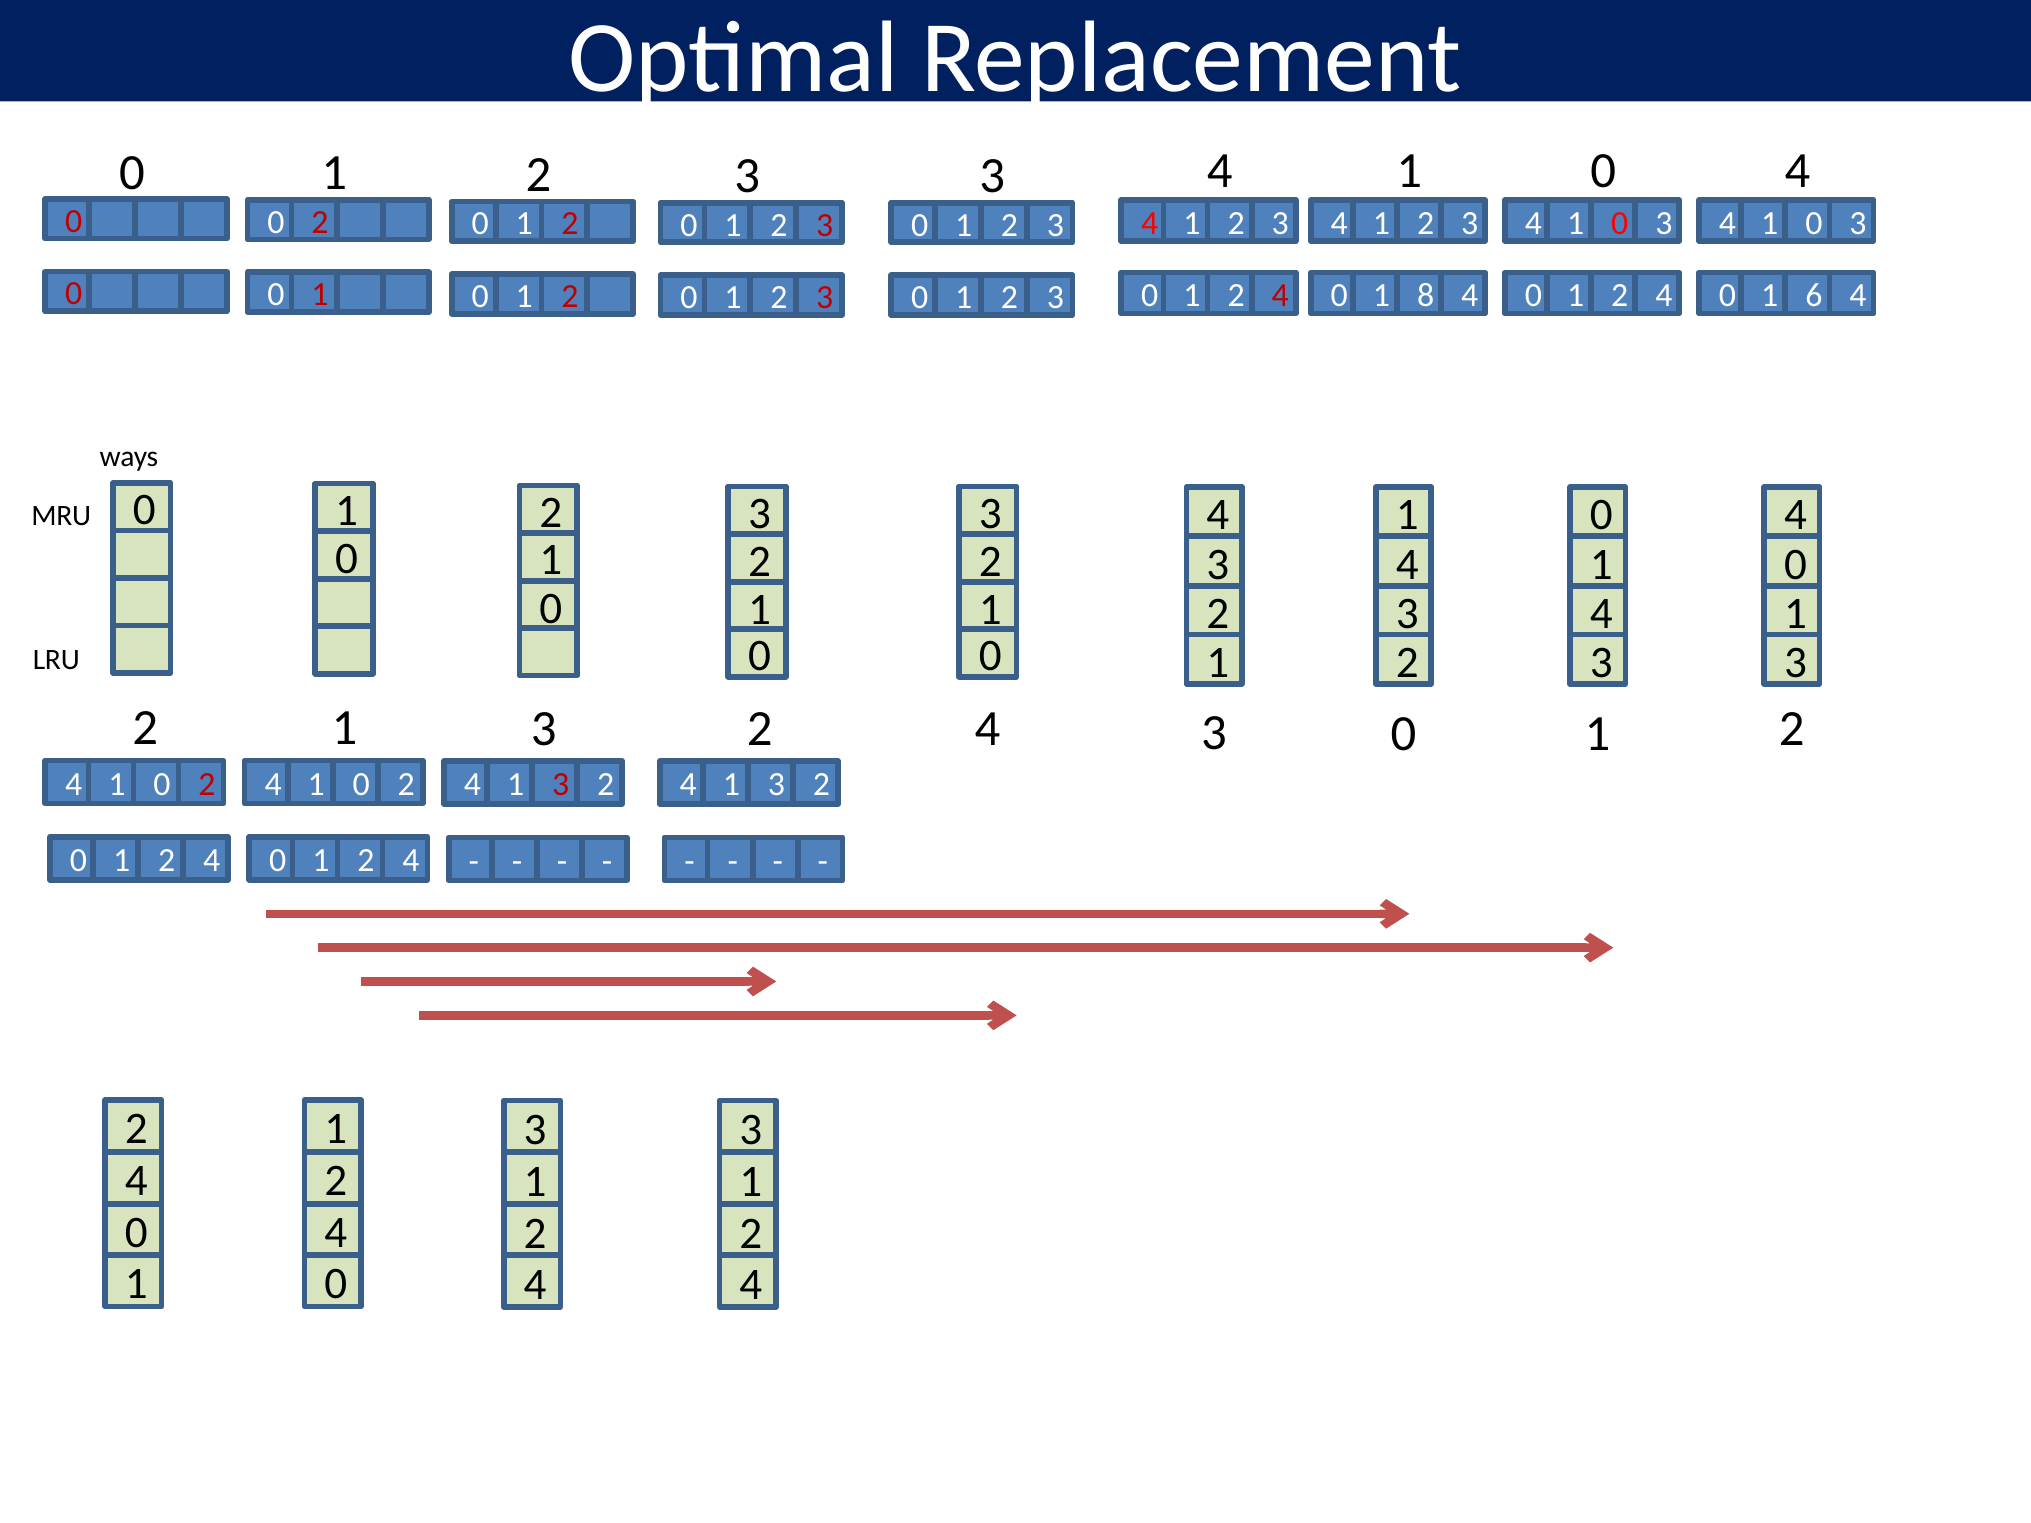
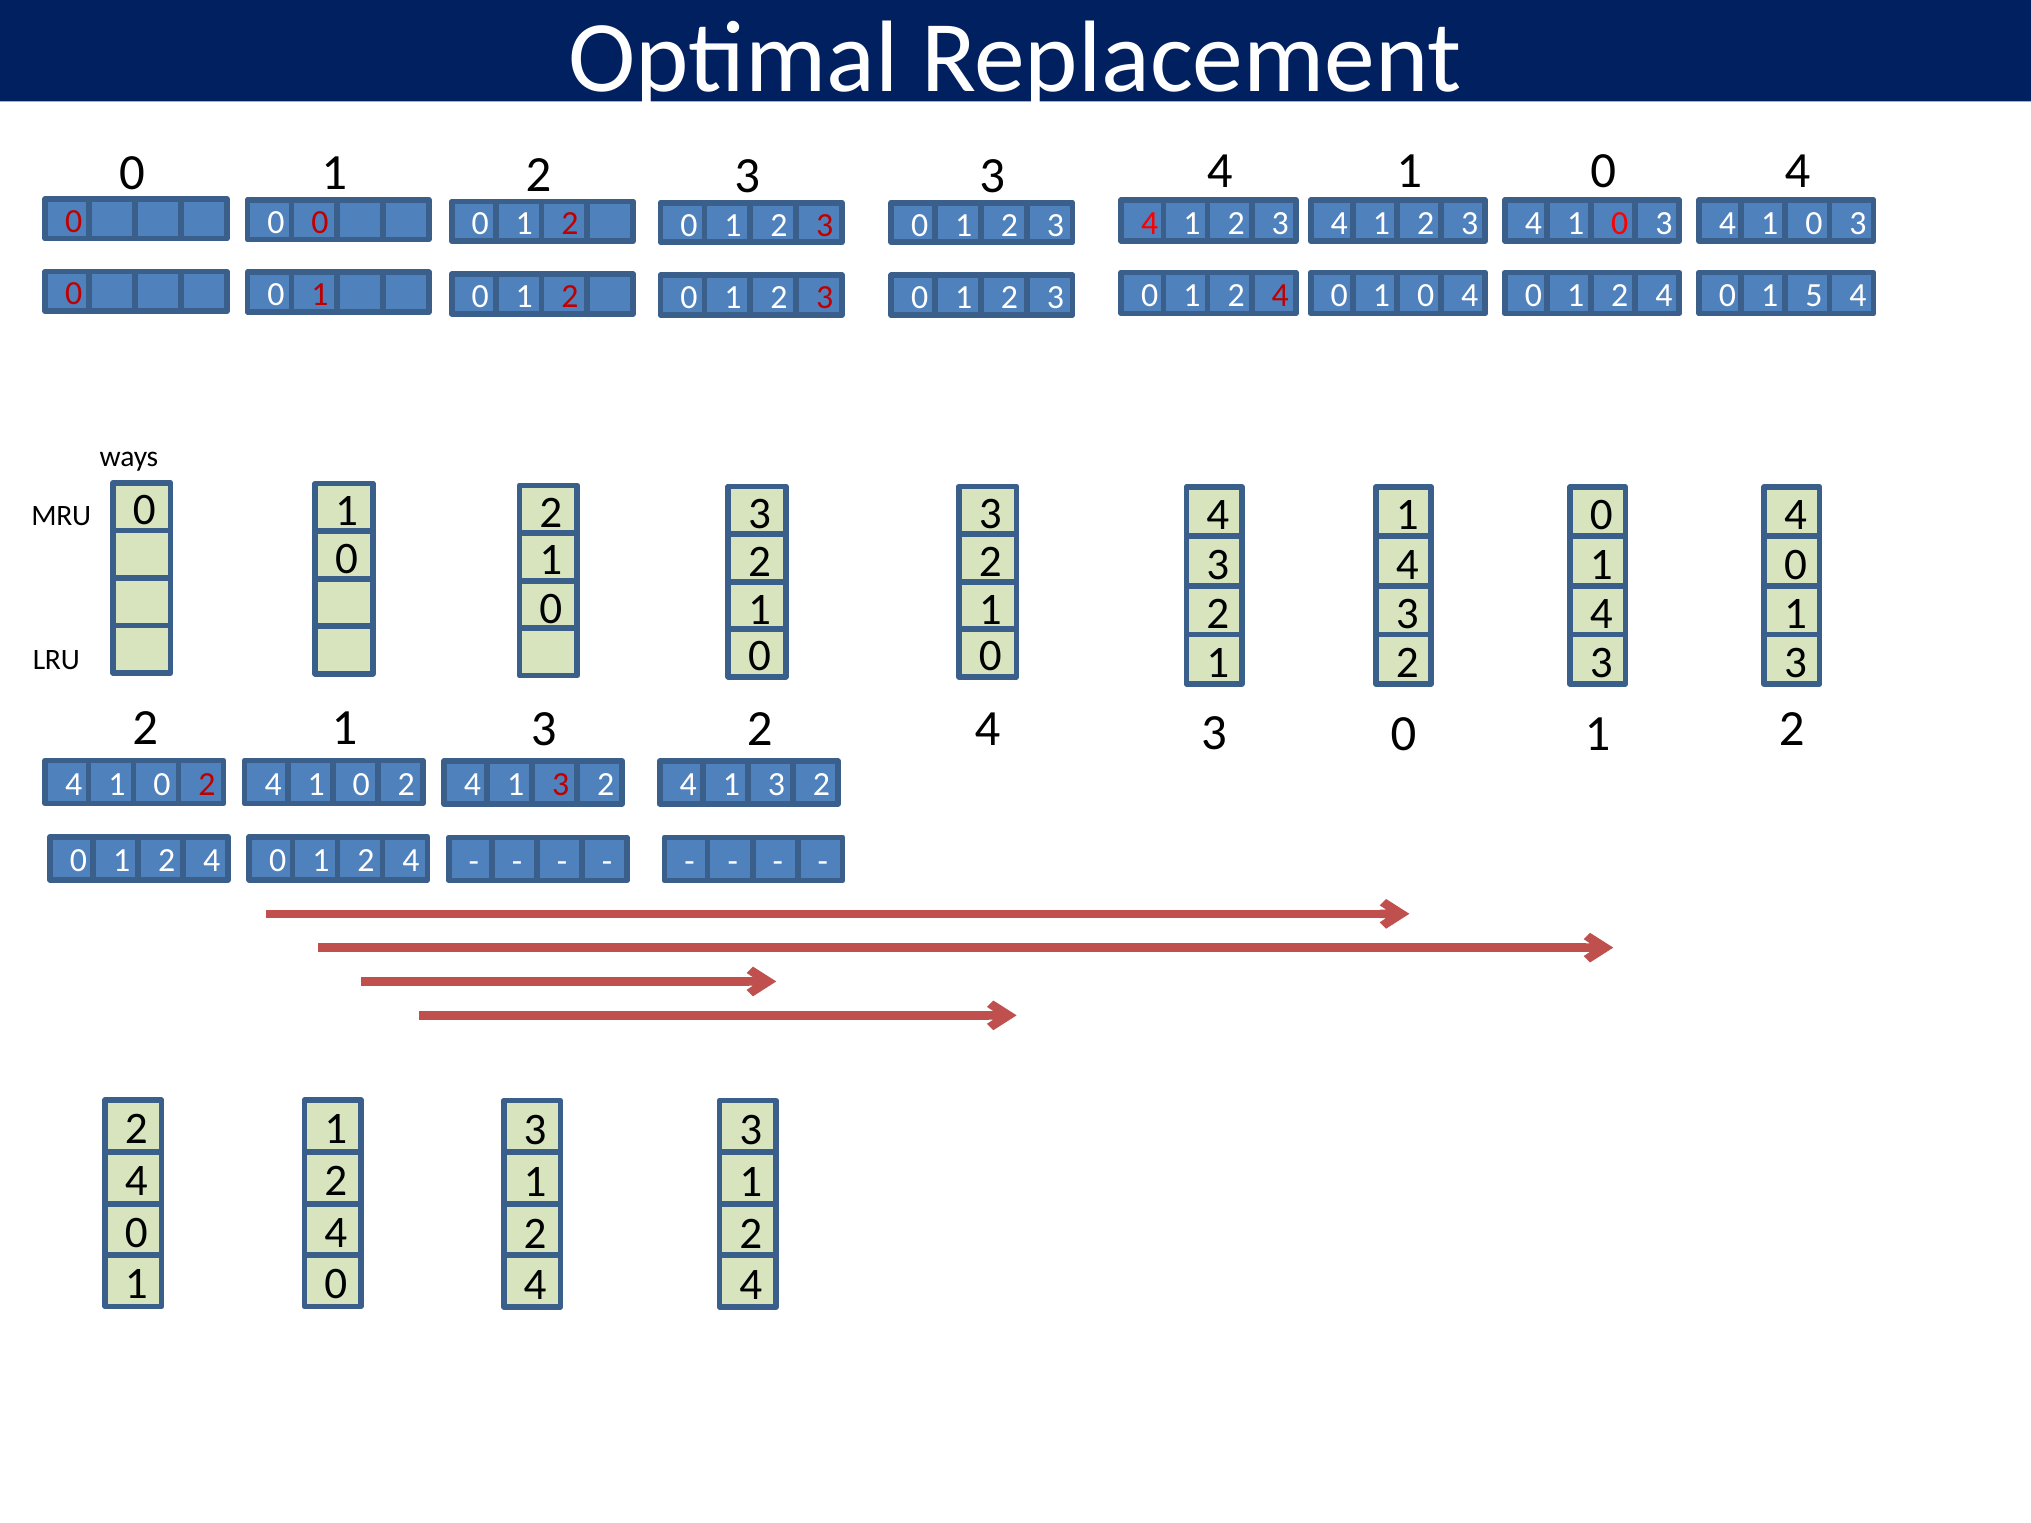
2 at (320, 222): 2 -> 0
4 0 1 8: 8 -> 0
6: 6 -> 5
